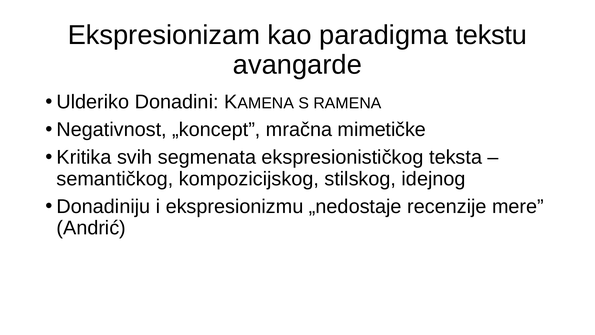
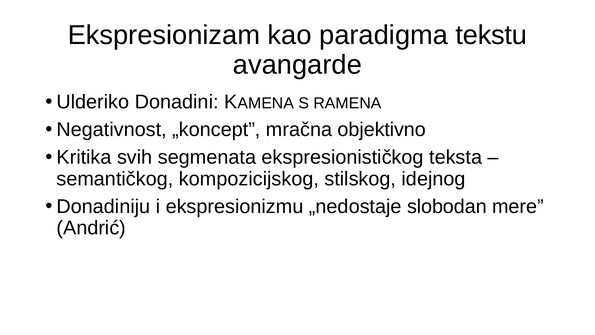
mimetičke: mimetičke -> objektivno
recenzije: recenzije -> slobodan
